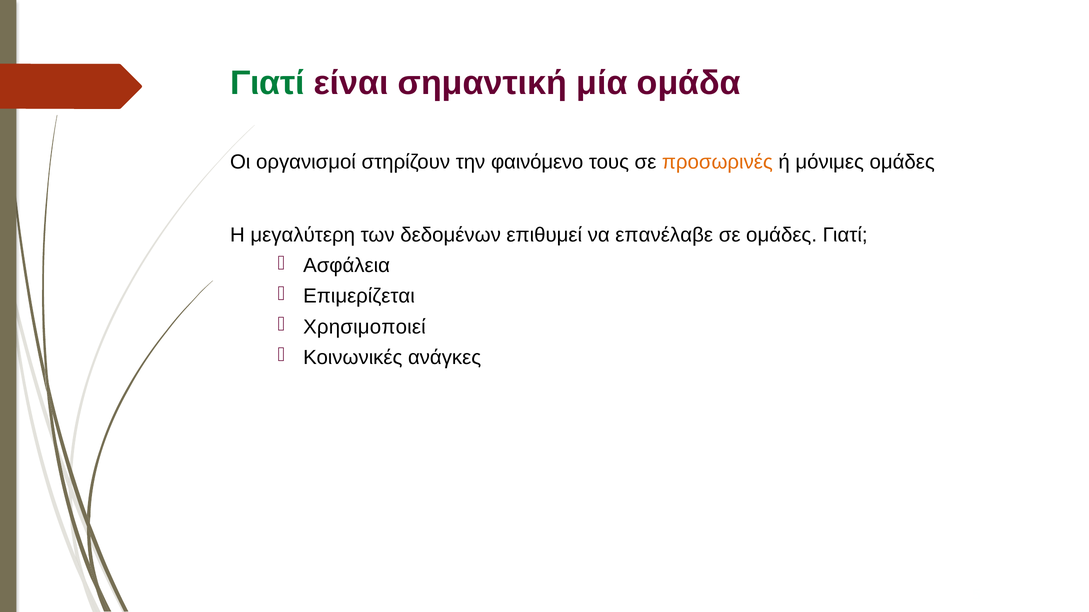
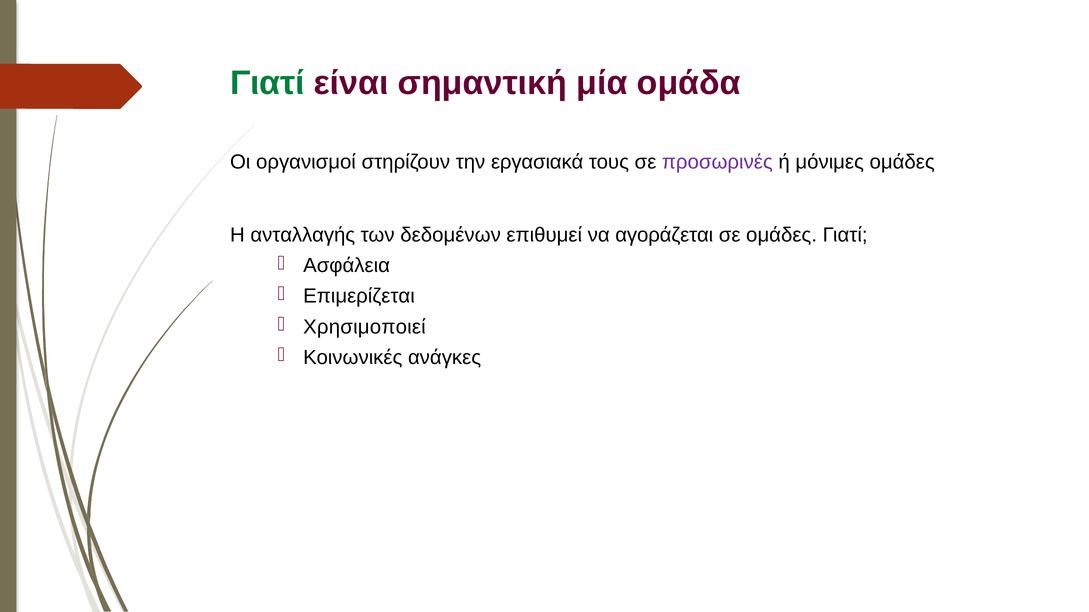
φαινόμενο: φαινόμενο -> εργασιακά
προσωρινές colour: orange -> purple
μεγαλύτερη: μεγαλύτερη -> ανταλλαγής
επανέλαβε: επανέλαβε -> αγοράζεται
